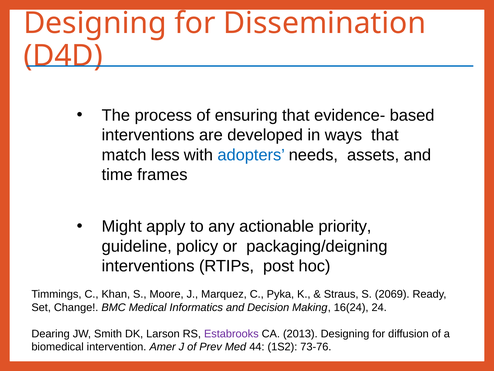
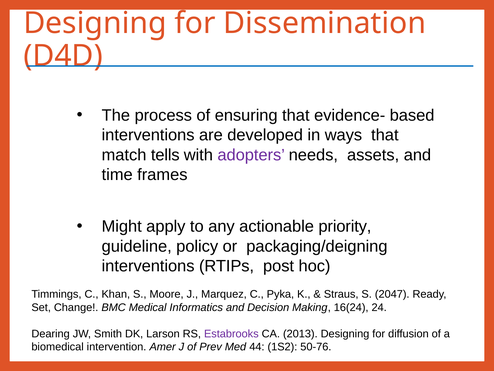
less: less -> tells
adopters colour: blue -> purple
2069: 2069 -> 2047
73-76: 73-76 -> 50-76
